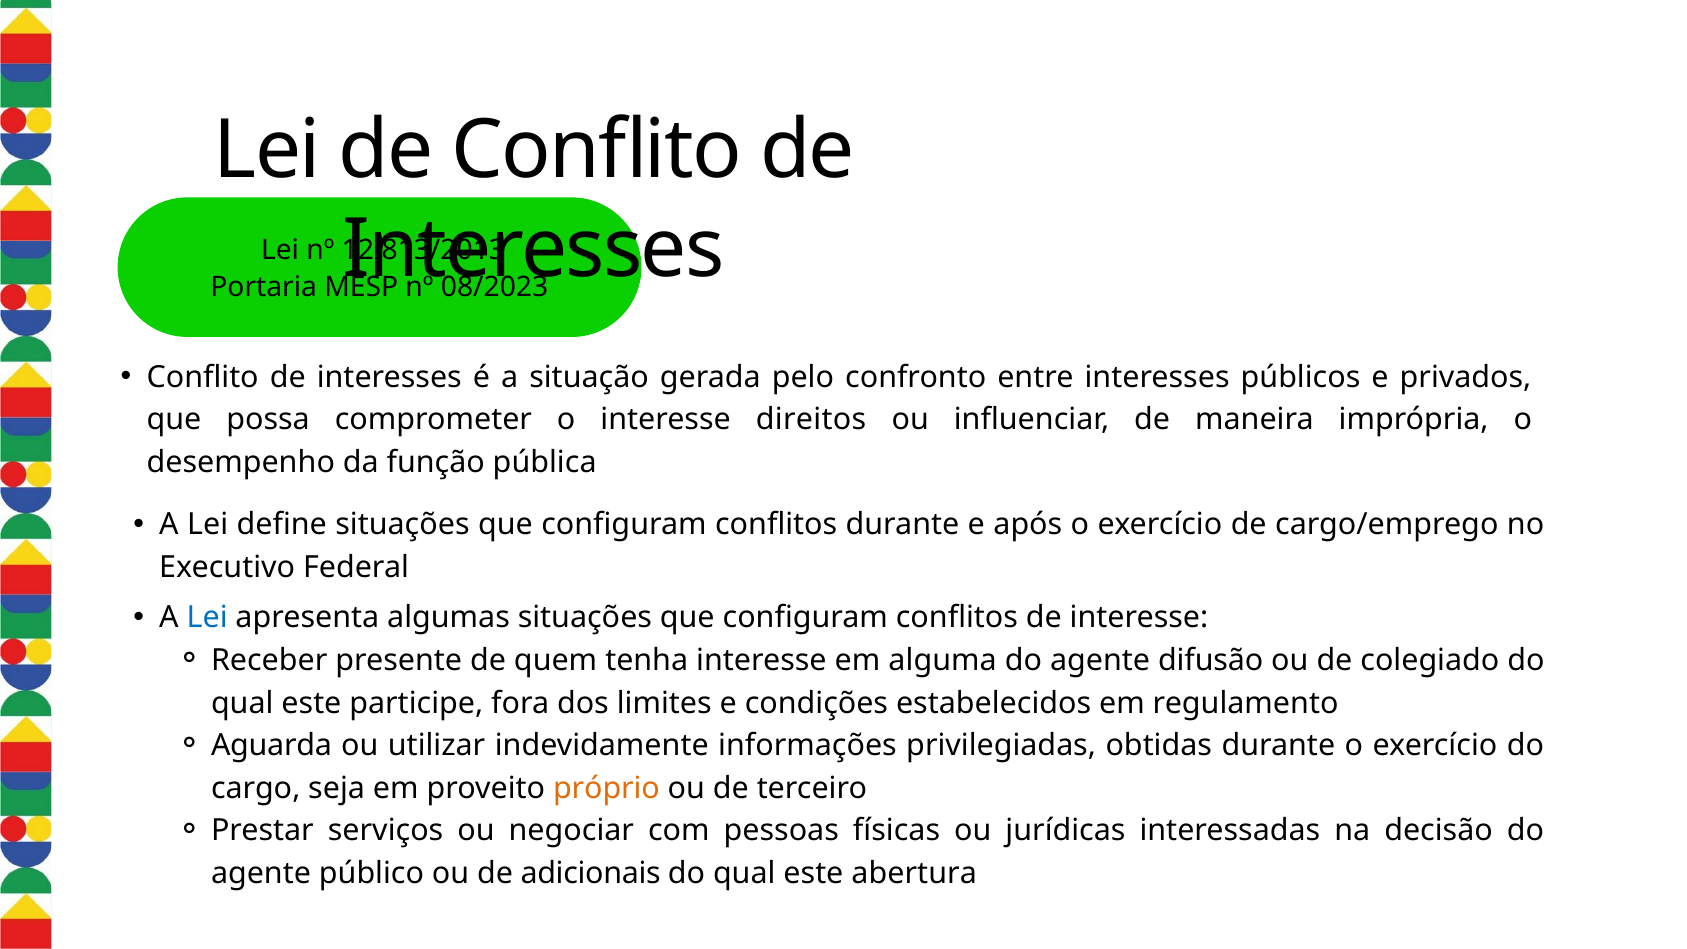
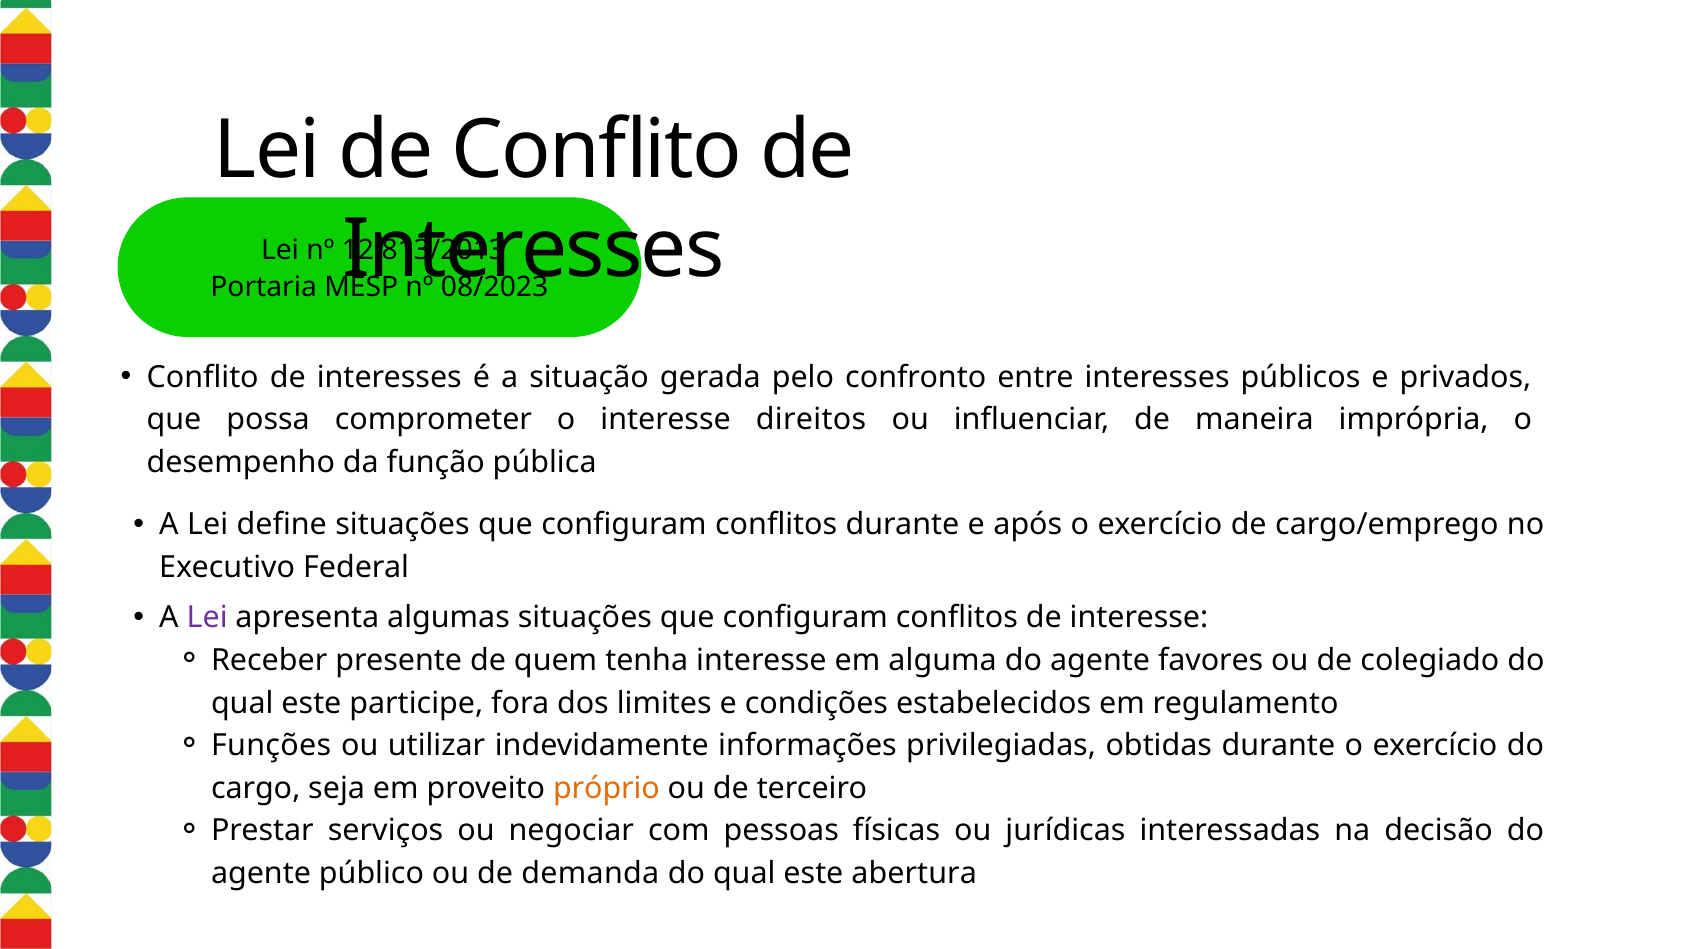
Lei at (207, 618) colour: blue -> purple
difusão: difusão -> favores
Aguarda: Aguarda -> Funções
adicionais: adicionais -> demanda
